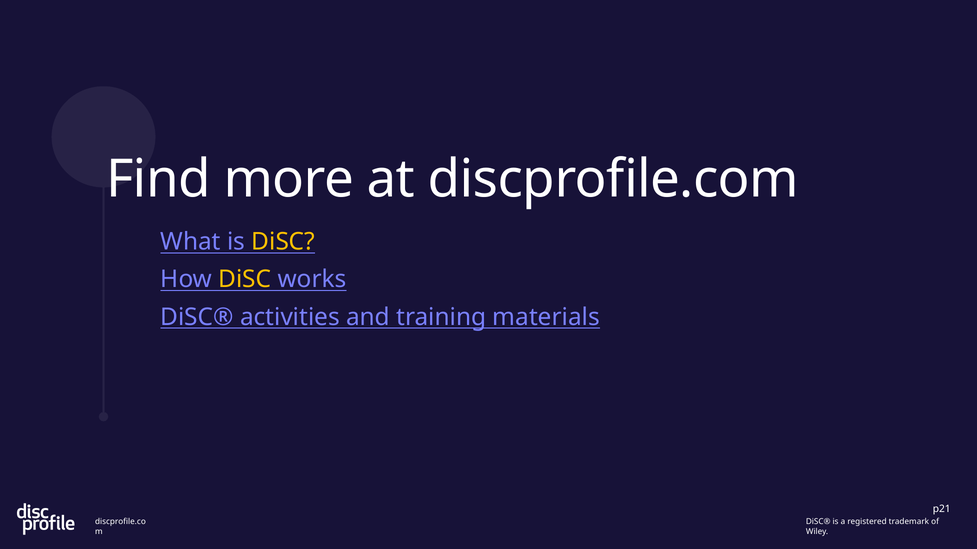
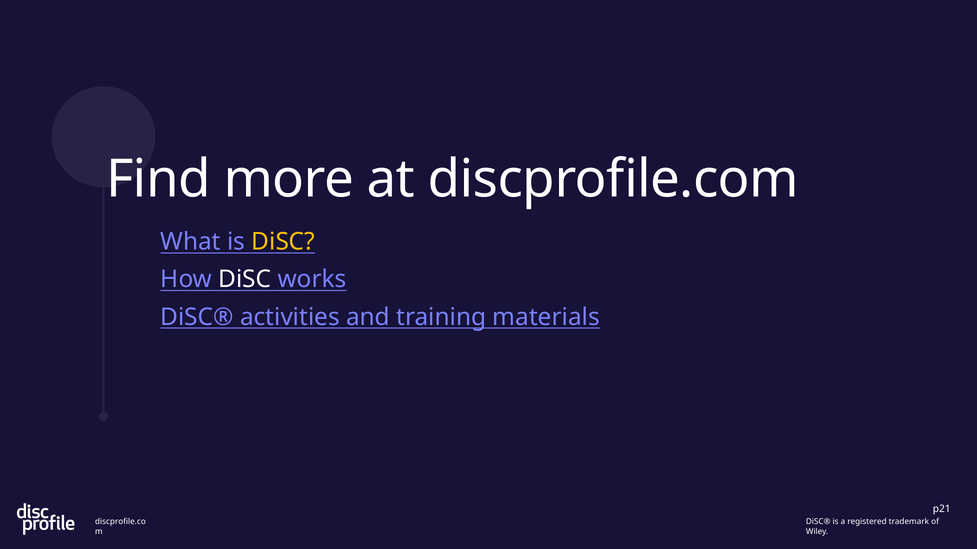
DiSC at (245, 280) colour: yellow -> white
